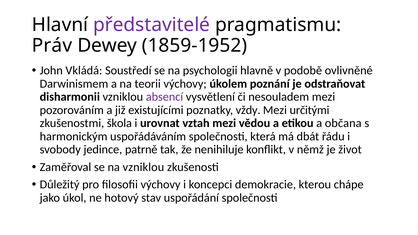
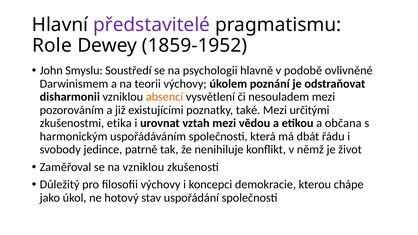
Práv: Práv -> Role
Vkládá: Vkládá -> Smyslu
absencí colour: purple -> orange
vždy: vždy -> také
škola: škola -> etika
